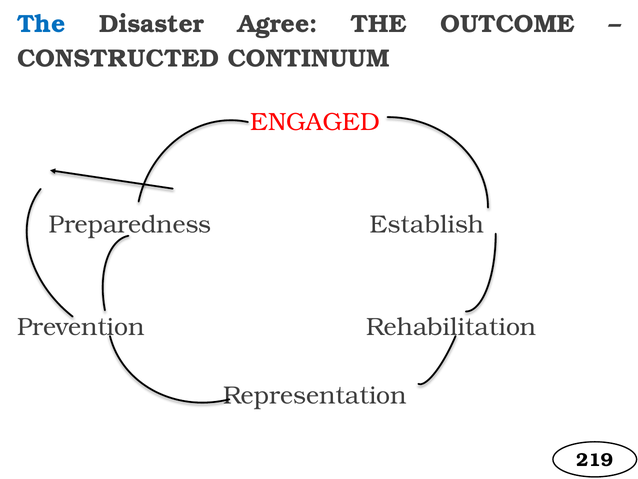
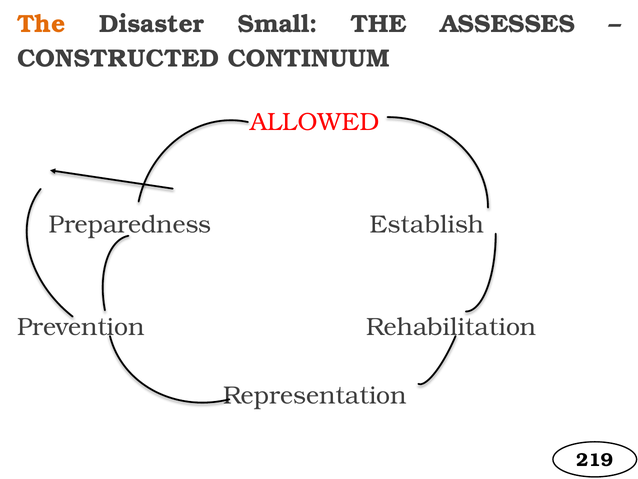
The at (41, 24) colour: blue -> orange
Agree: Agree -> Small
OUTCOME: OUTCOME -> ASSESSES
ENGAGED: ENGAGED -> ALLOWED
